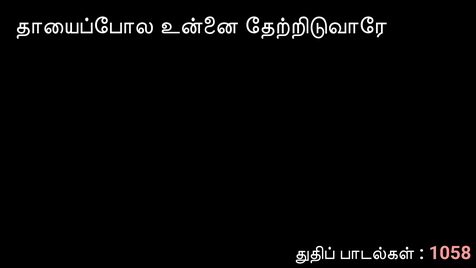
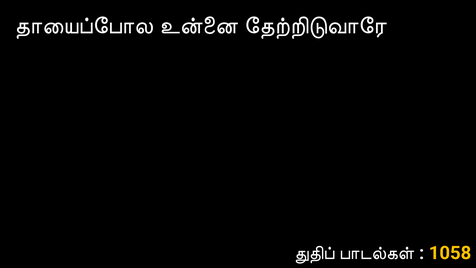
1058 colour: pink -> yellow
